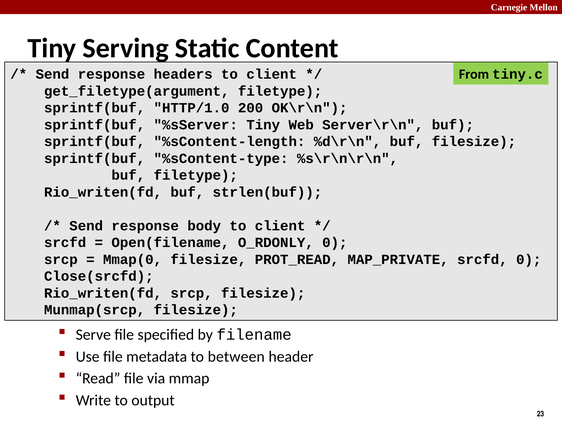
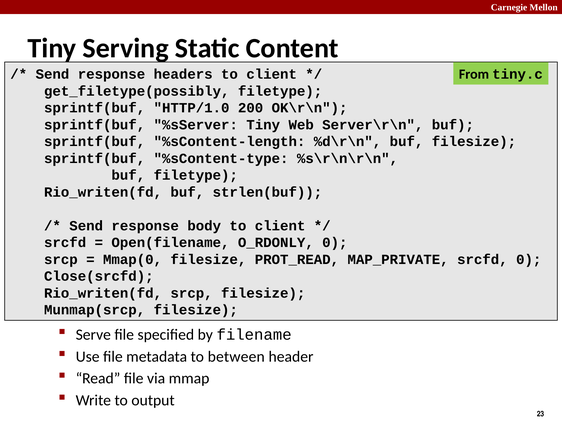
get_filetype(argument: get_filetype(argument -> get_filetype(possibly
